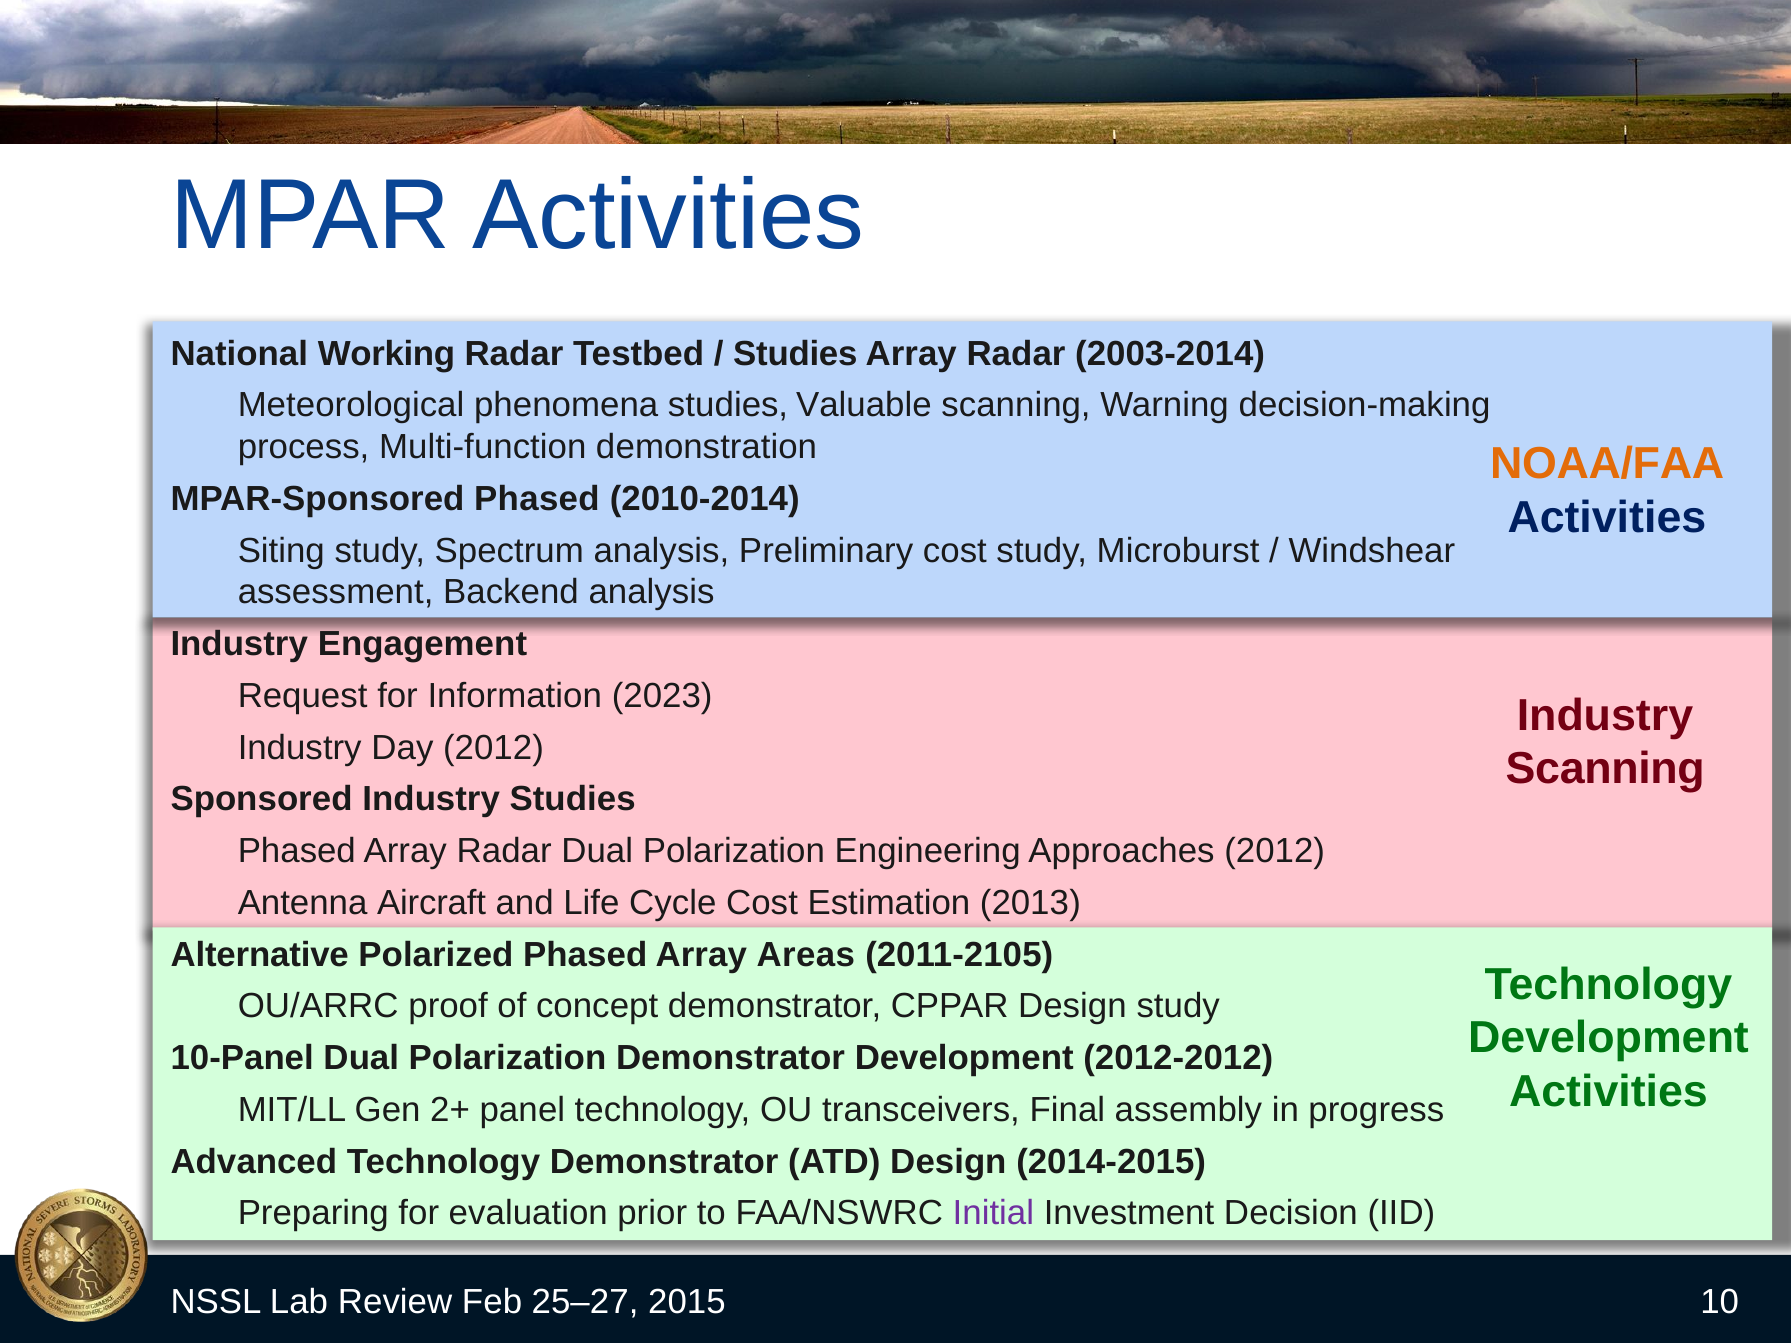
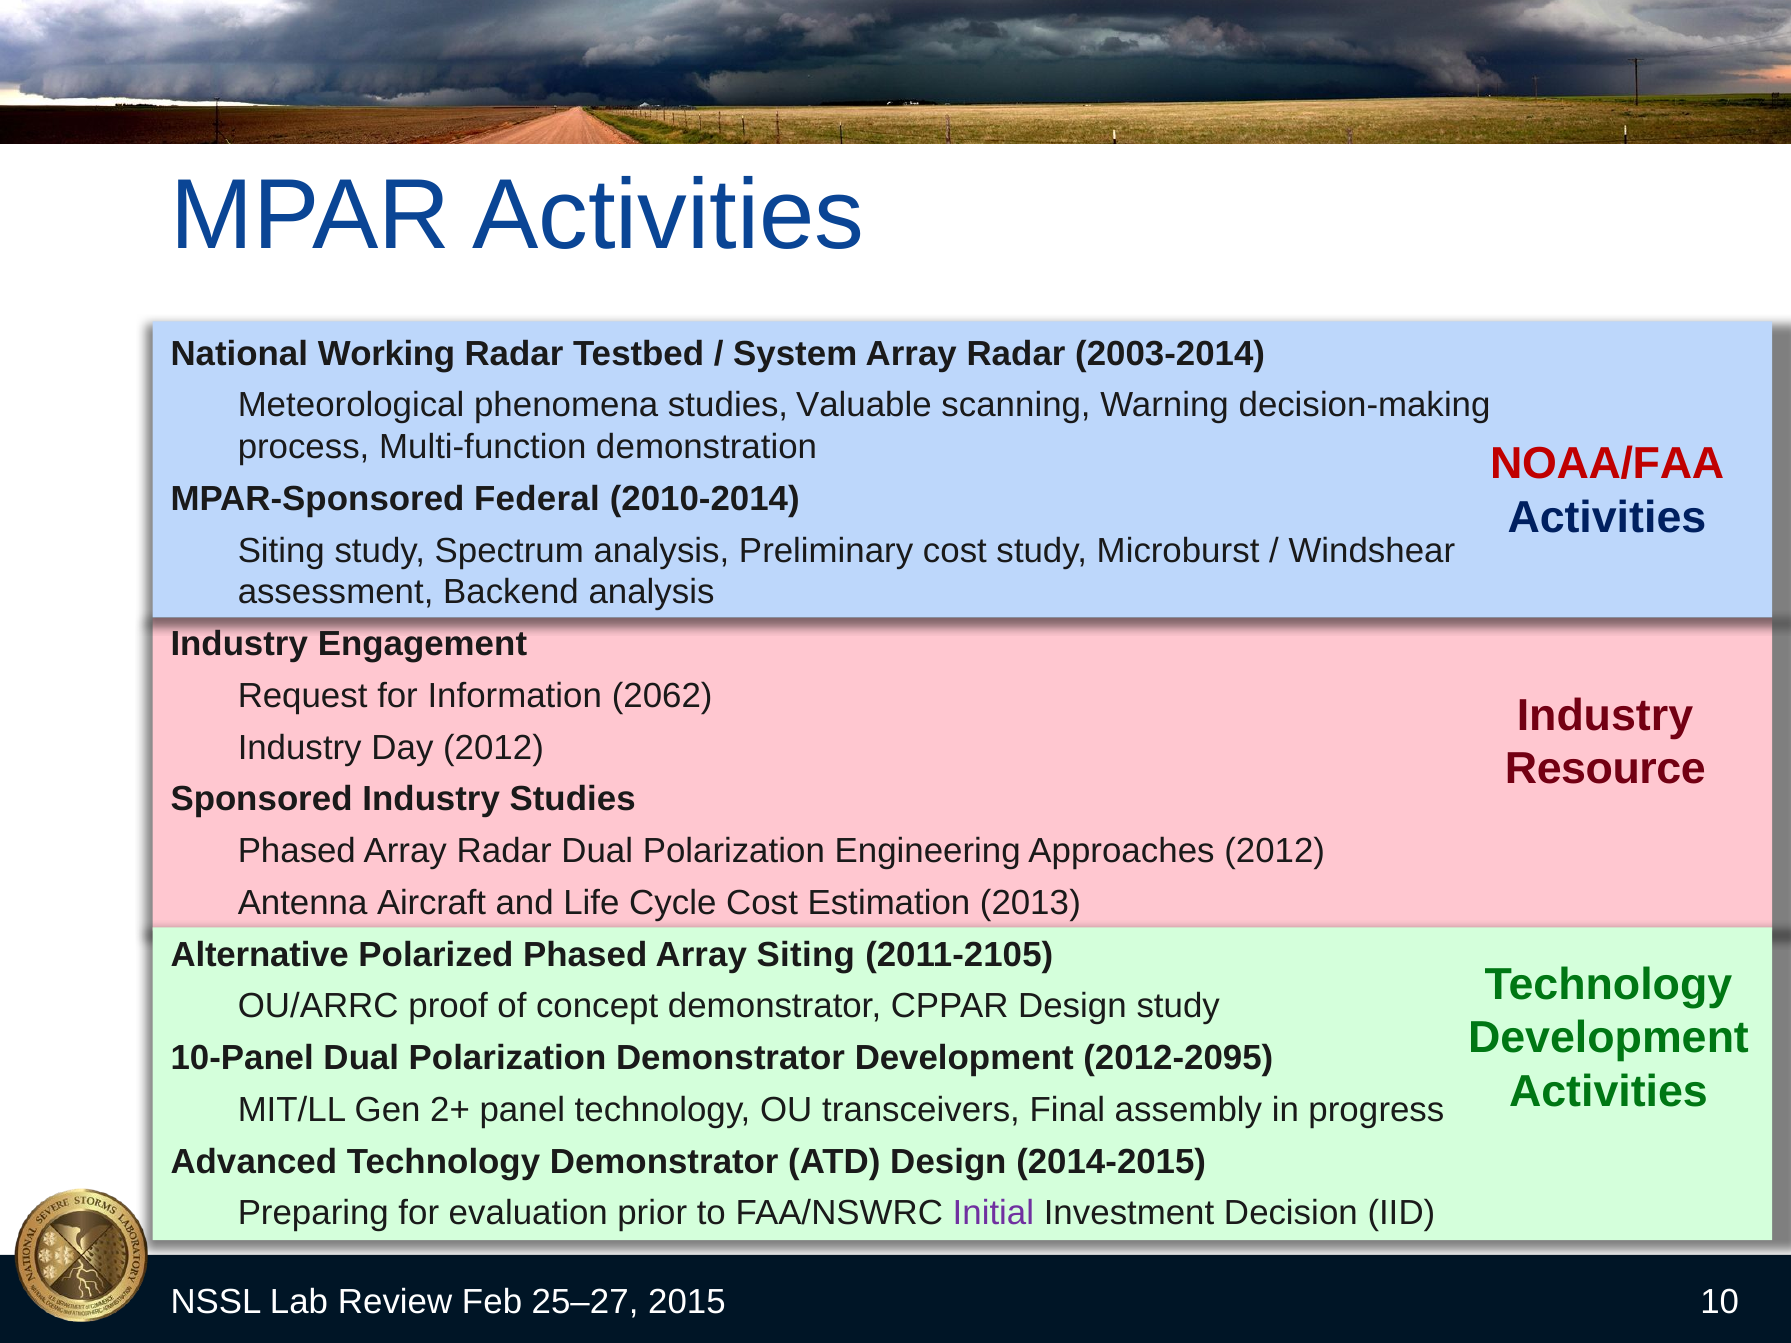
Studies at (795, 354): Studies -> System
NOAA/FAA colour: orange -> red
MPAR-Sponsored Phased: Phased -> Federal
2023: 2023 -> 2062
Scanning at (1605, 769): Scanning -> Resource
Array Areas: Areas -> Siting
2012-2012: 2012-2012 -> 2012-2095
